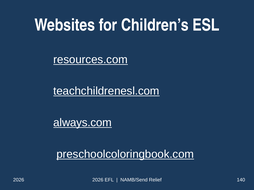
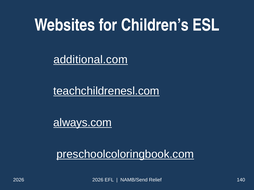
resources.com: resources.com -> additional.com
